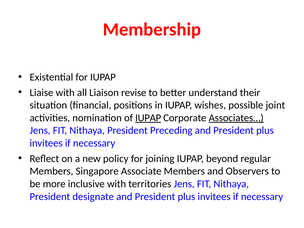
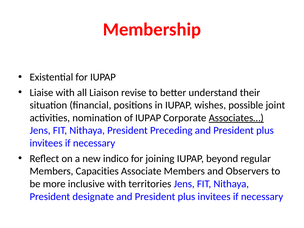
IUPAP at (148, 118) underline: present -> none
policy: policy -> indico
Singapore: Singapore -> Capacities
